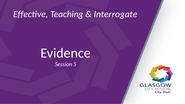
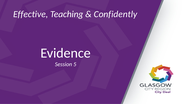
Interrogate: Interrogate -> Confidently
